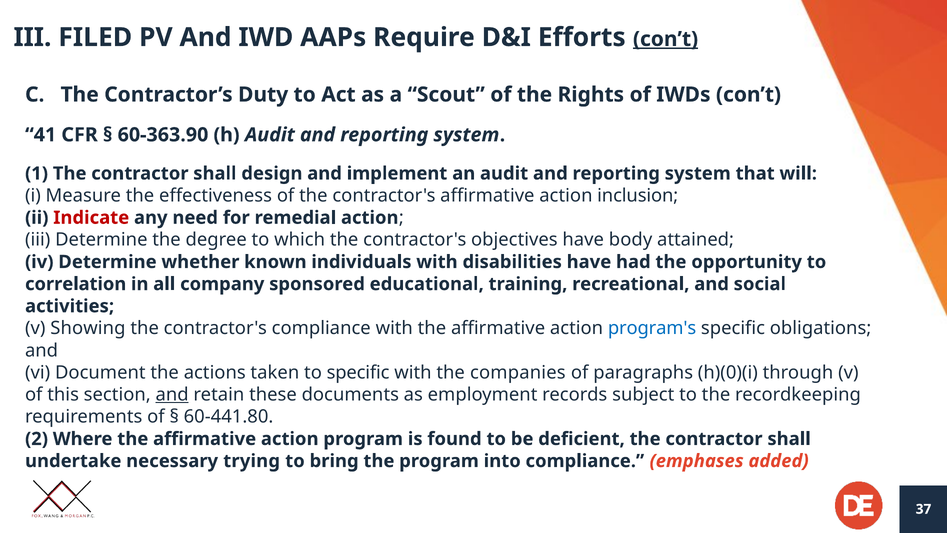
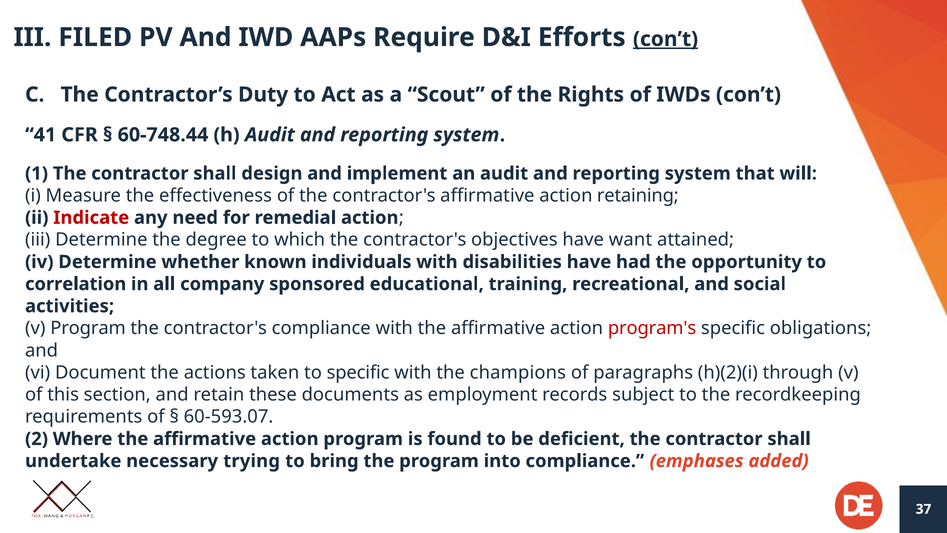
60-363.90: 60-363.90 -> 60-748.44
inclusion: inclusion -> retaining
body: body -> want
v Showing: Showing -> Program
program's colour: blue -> red
companies: companies -> champions
h)(0)(i: h)(0)(i -> h)(2)(i
and at (172, 394) underline: present -> none
60-441.80: 60-441.80 -> 60-593.07
